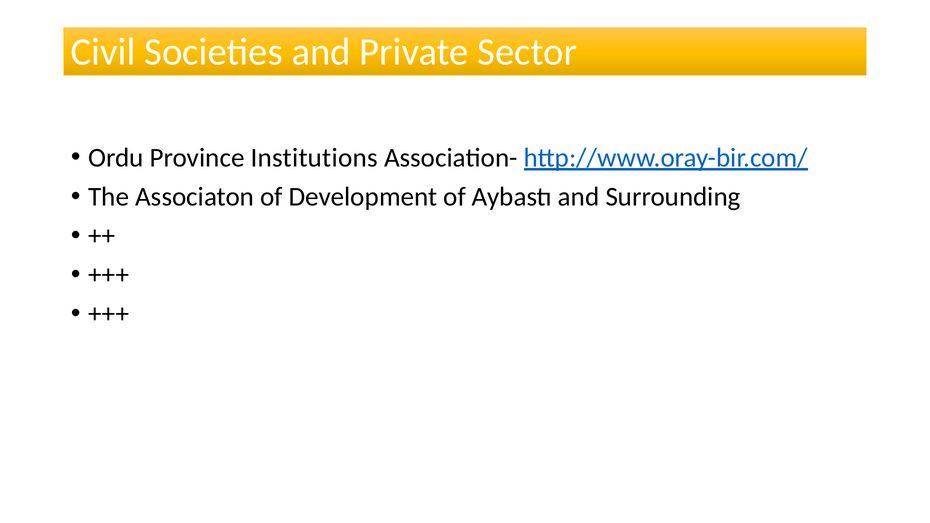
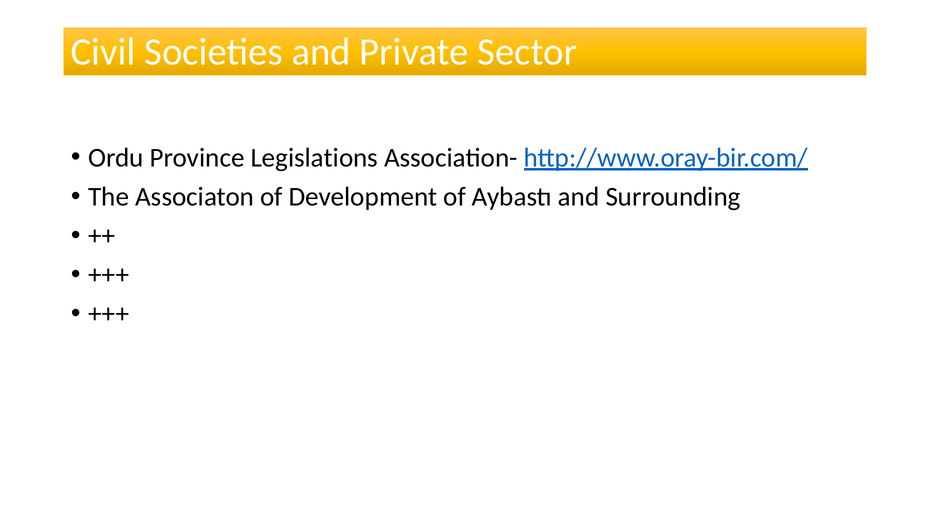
Institutions: Institutions -> Legislations
